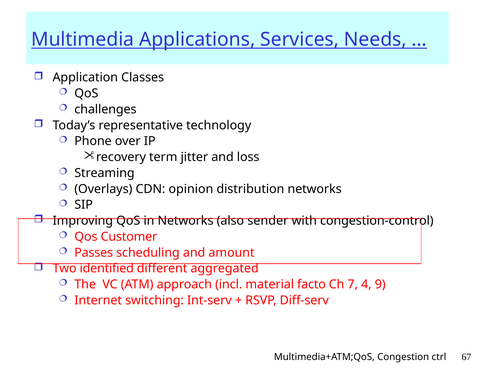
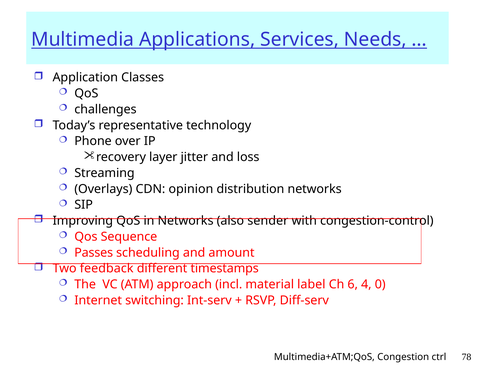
term: term -> layer
Customer: Customer -> Sequence
identified: identified -> feedback
aggregated: aggregated -> timestamps
facto: facto -> label
7: 7 -> 6
9: 9 -> 0
67: 67 -> 78
